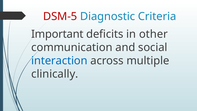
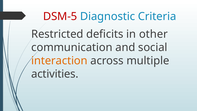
Important: Important -> Restricted
interaction colour: blue -> orange
clinically: clinically -> activities
